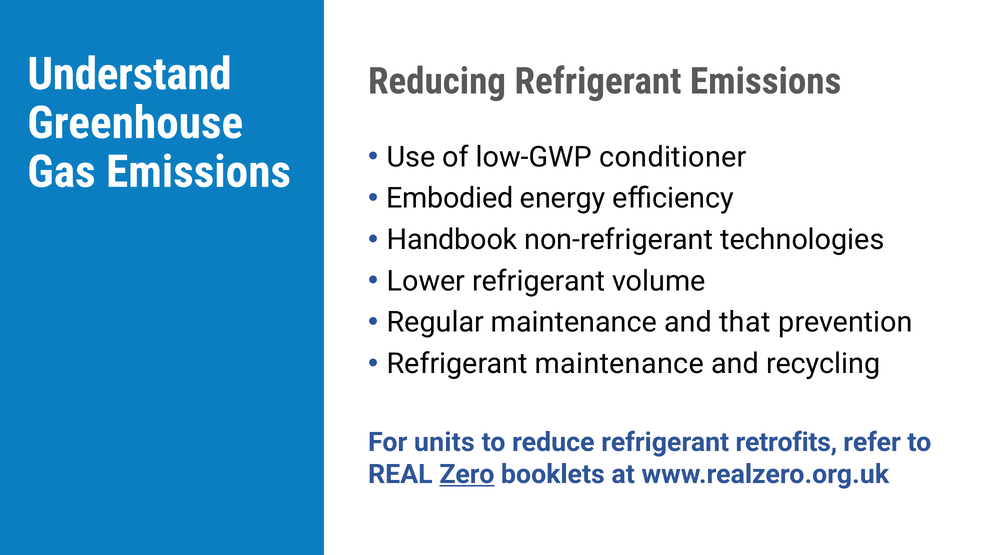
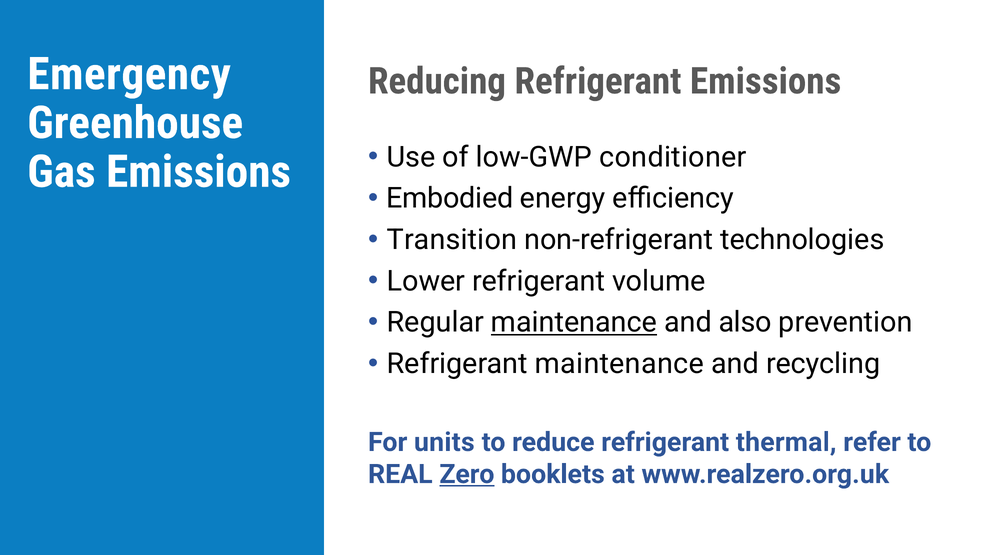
Understand: Understand -> Emergency
Handbook: Handbook -> Transition
maintenance at (574, 322) underline: none -> present
that: that -> also
retrofits: retrofits -> thermal
